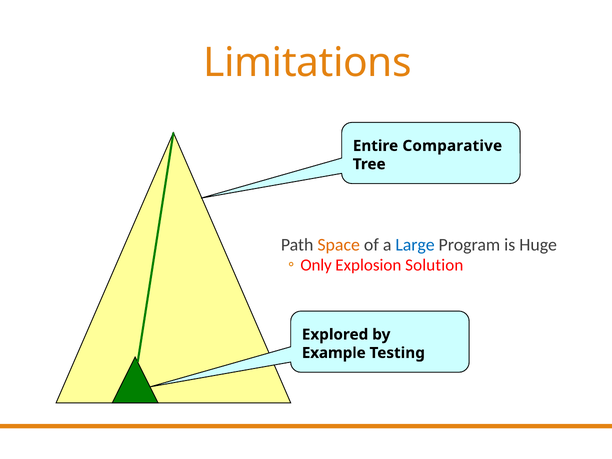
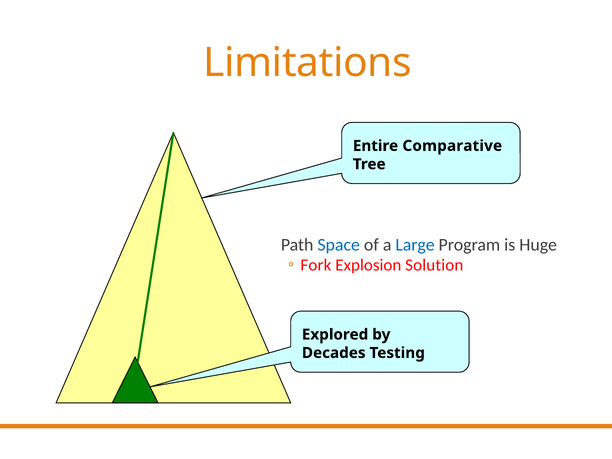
Space colour: orange -> blue
Only: Only -> Fork
Example: Example -> Decades
